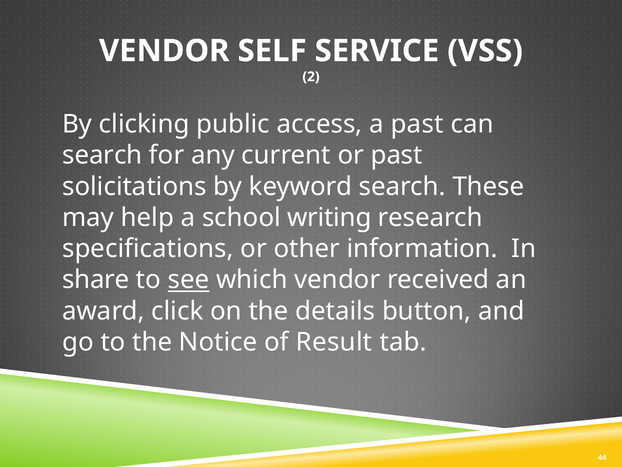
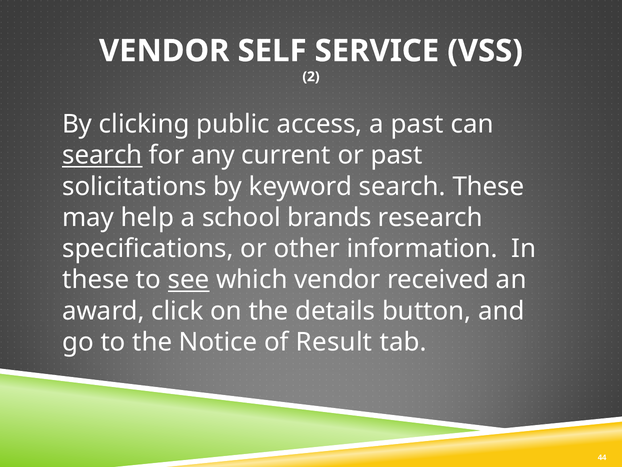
search at (102, 155) underline: none -> present
writing: writing -> brands
share at (96, 280): share -> these
